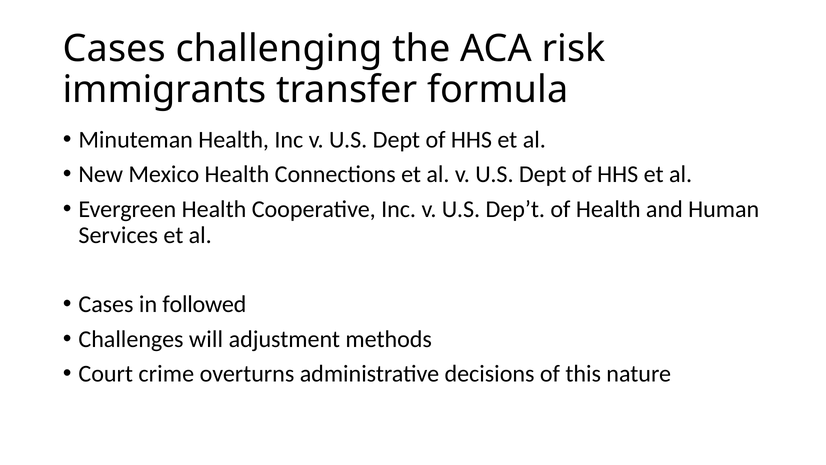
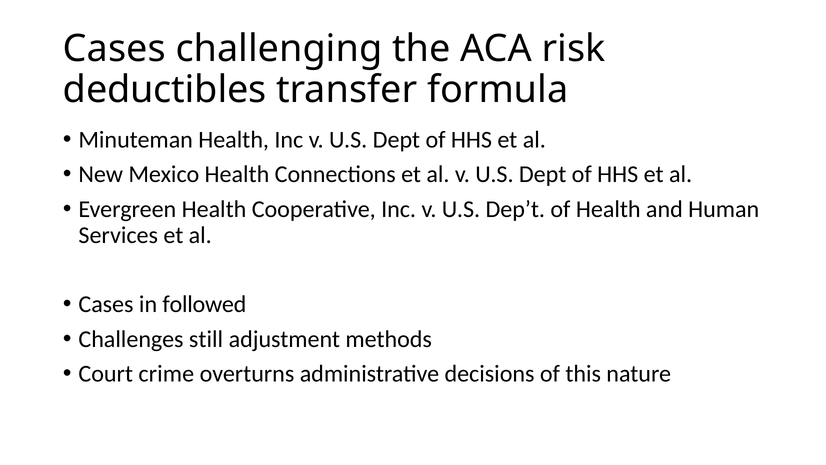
immigrants: immigrants -> deductibles
will: will -> still
